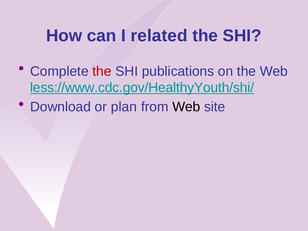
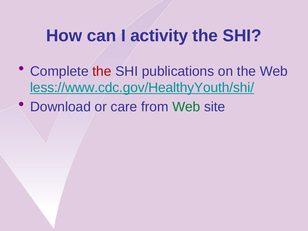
related: related -> activity
plan: plan -> care
Web at (186, 107) colour: black -> green
